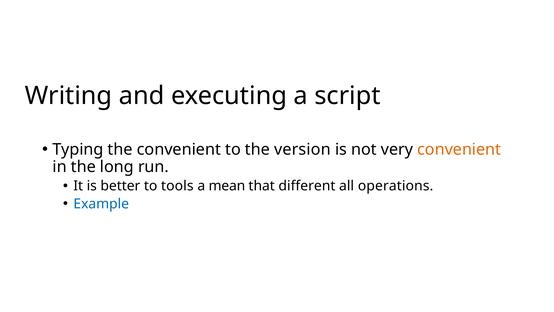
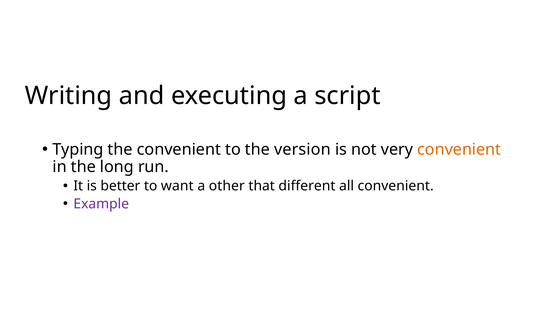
tools: tools -> want
mean: mean -> other
all operations: operations -> convenient
Example colour: blue -> purple
